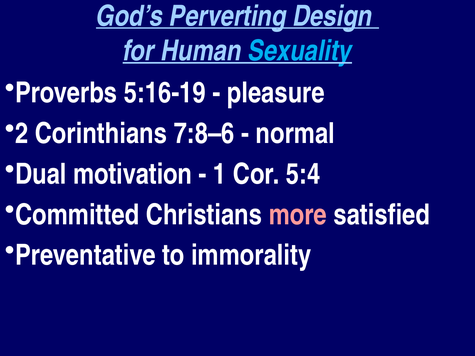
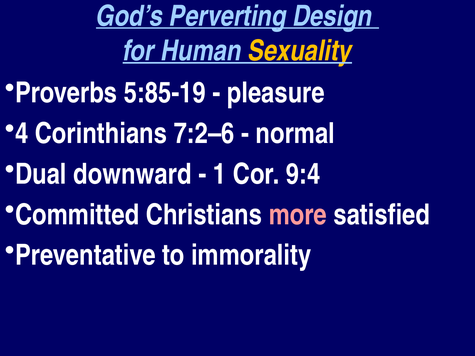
Sexuality colour: light blue -> yellow
5:16-19: 5:16-19 -> 5:85-19
2: 2 -> 4
7:8–6: 7:8–6 -> 7:2–6
motivation: motivation -> downward
5:4: 5:4 -> 9:4
